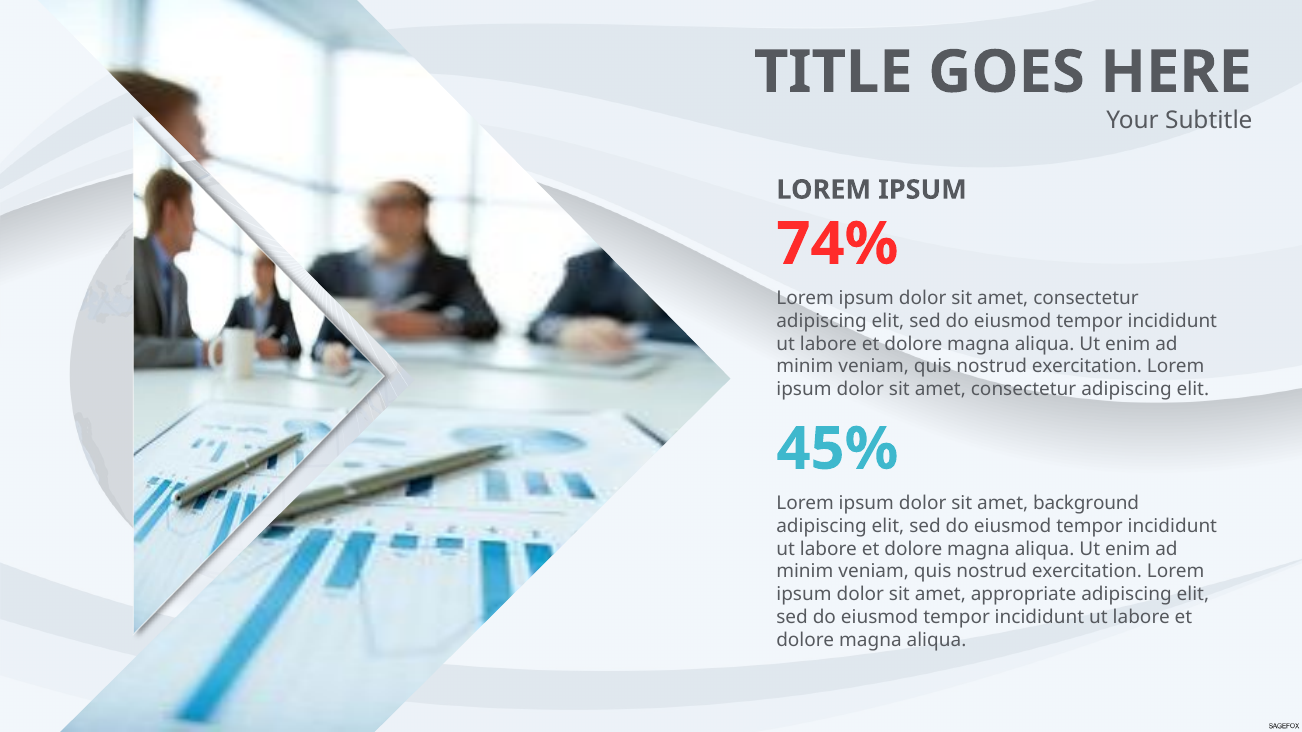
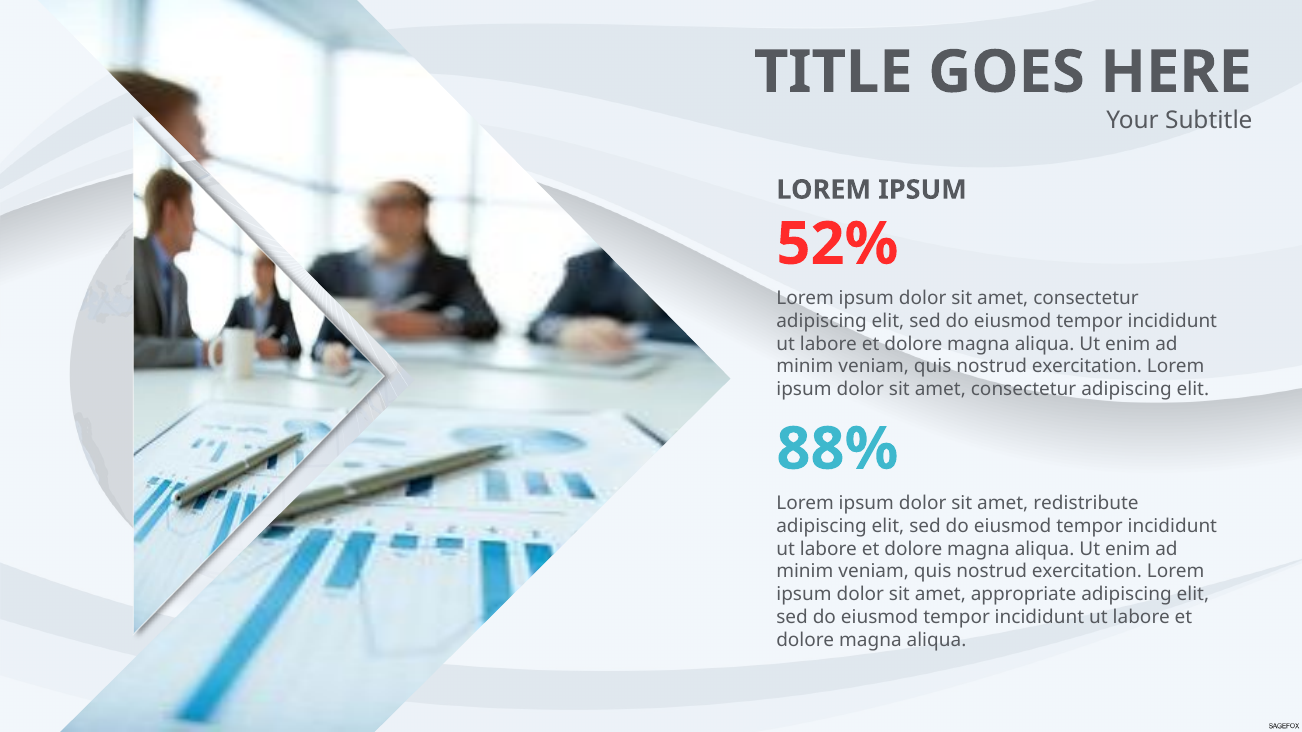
74%: 74% -> 52%
45%: 45% -> 88%
background: background -> redistribute
